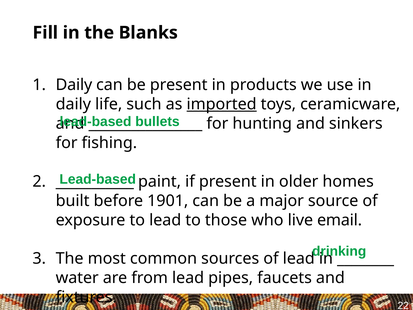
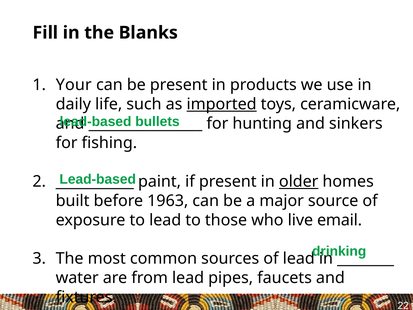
Daily at (74, 85): Daily -> Your
older underline: none -> present
1901: 1901 -> 1963
